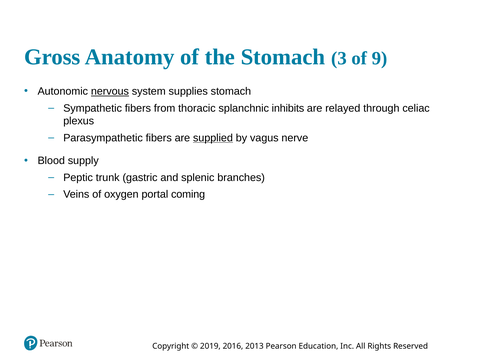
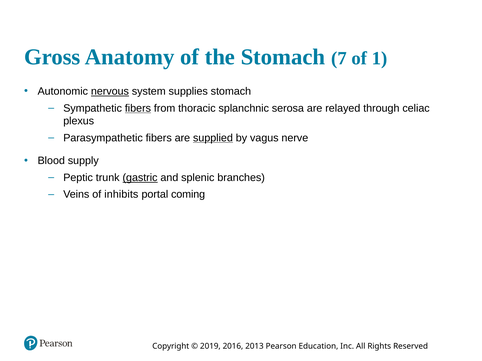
3: 3 -> 7
9: 9 -> 1
fibers at (138, 108) underline: none -> present
inhibits: inhibits -> serosa
gastric underline: none -> present
oxygen: oxygen -> inhibits
